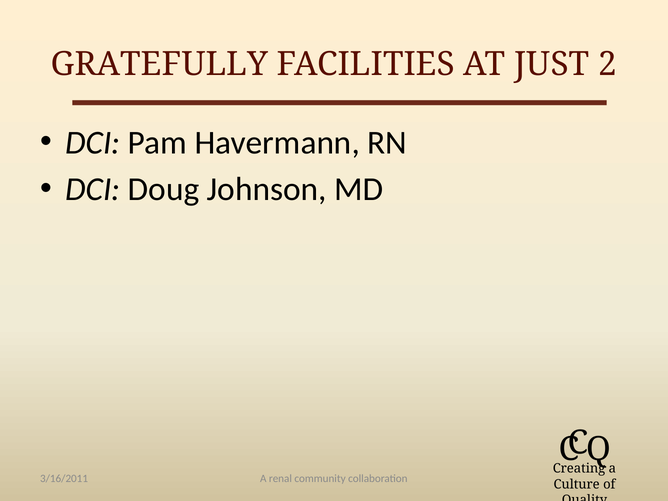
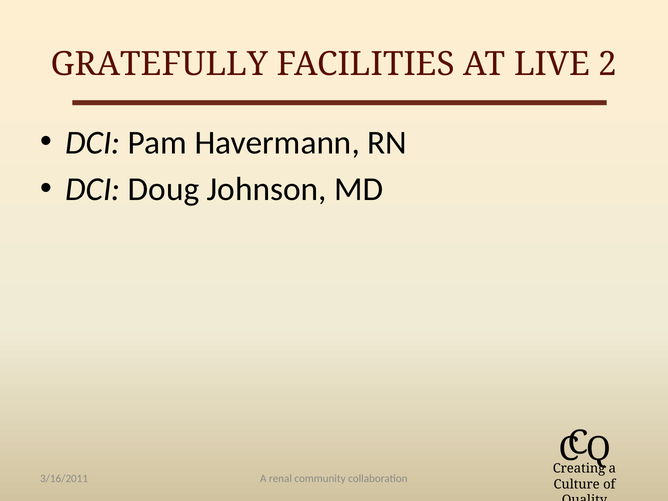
JUST: JUST -> LIVE
